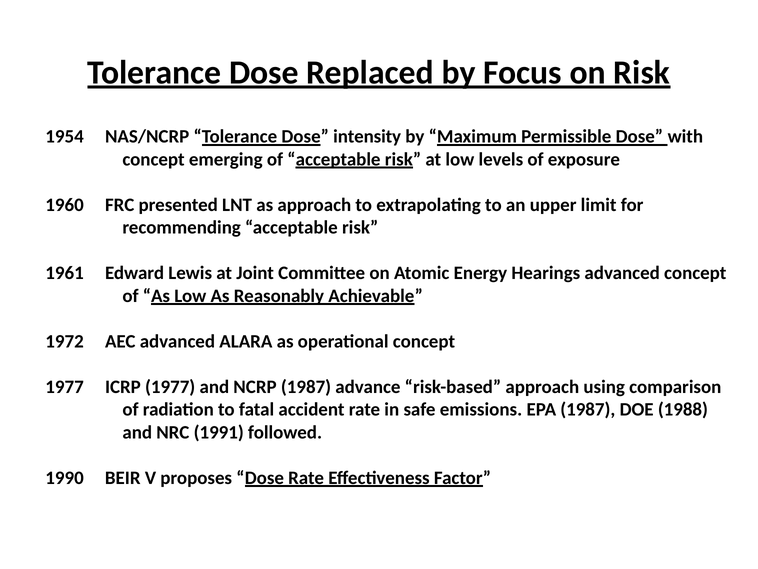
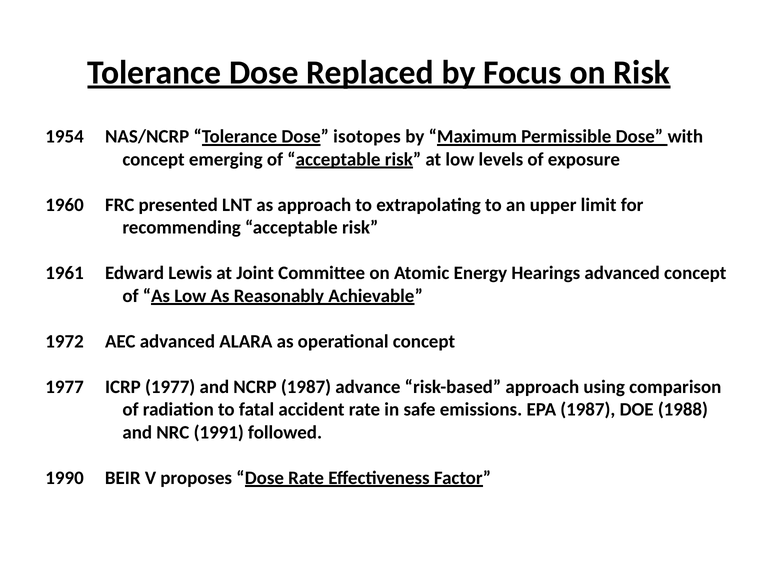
intensity: intensity -> isotopes
